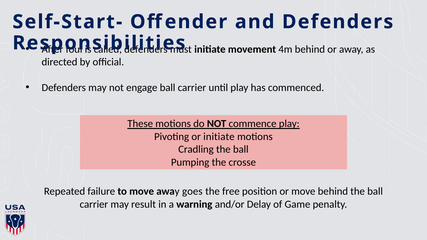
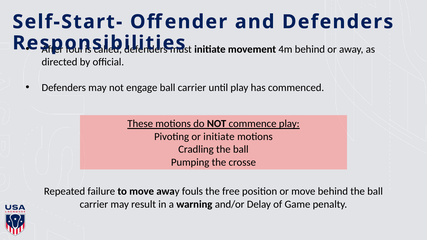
goes: goes -> fouls
